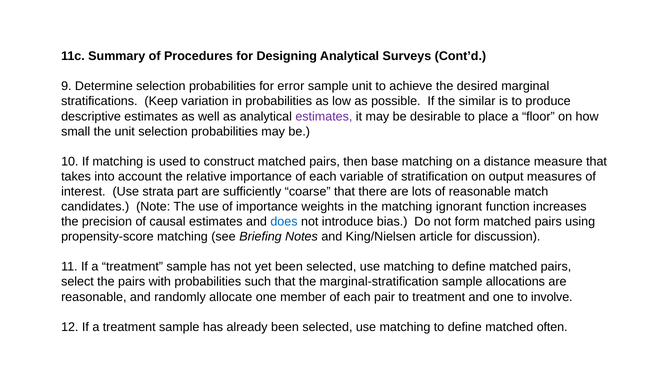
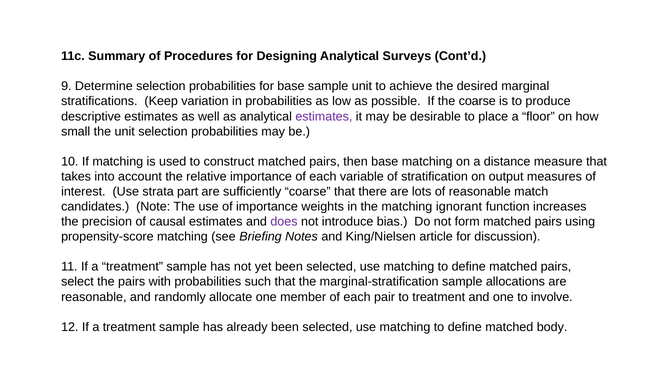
for error: error -> base
the similar: similar -> coarse
does colour: blue -> purple
often: often -> body
